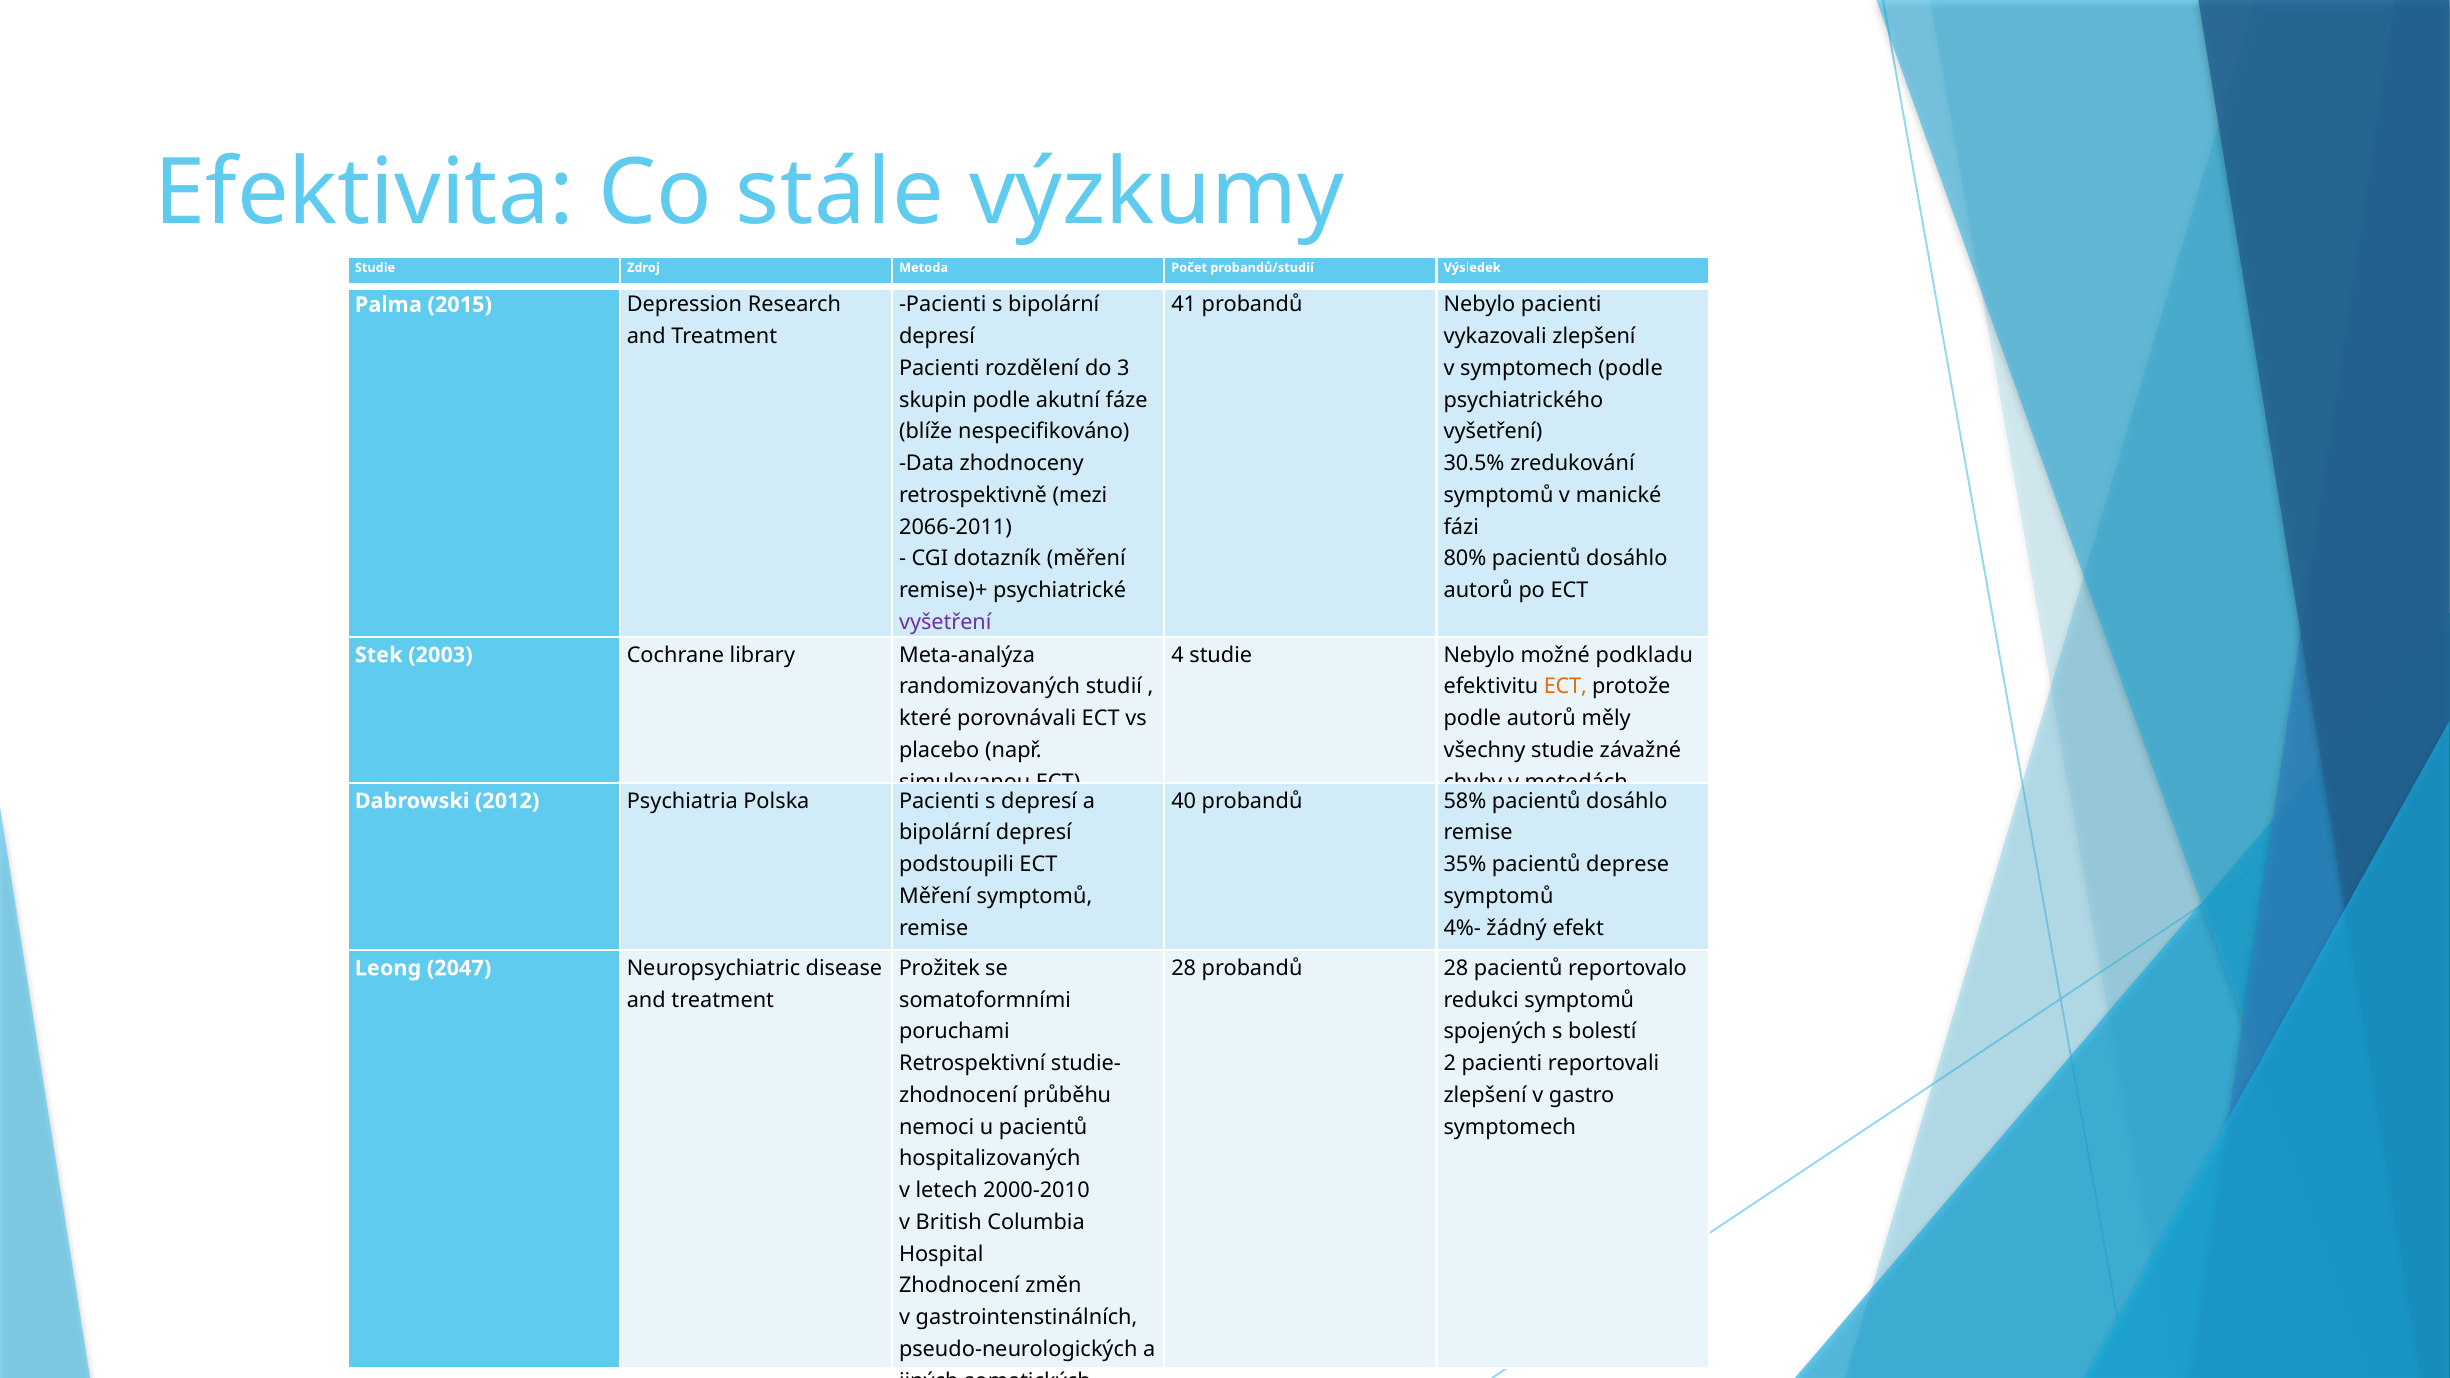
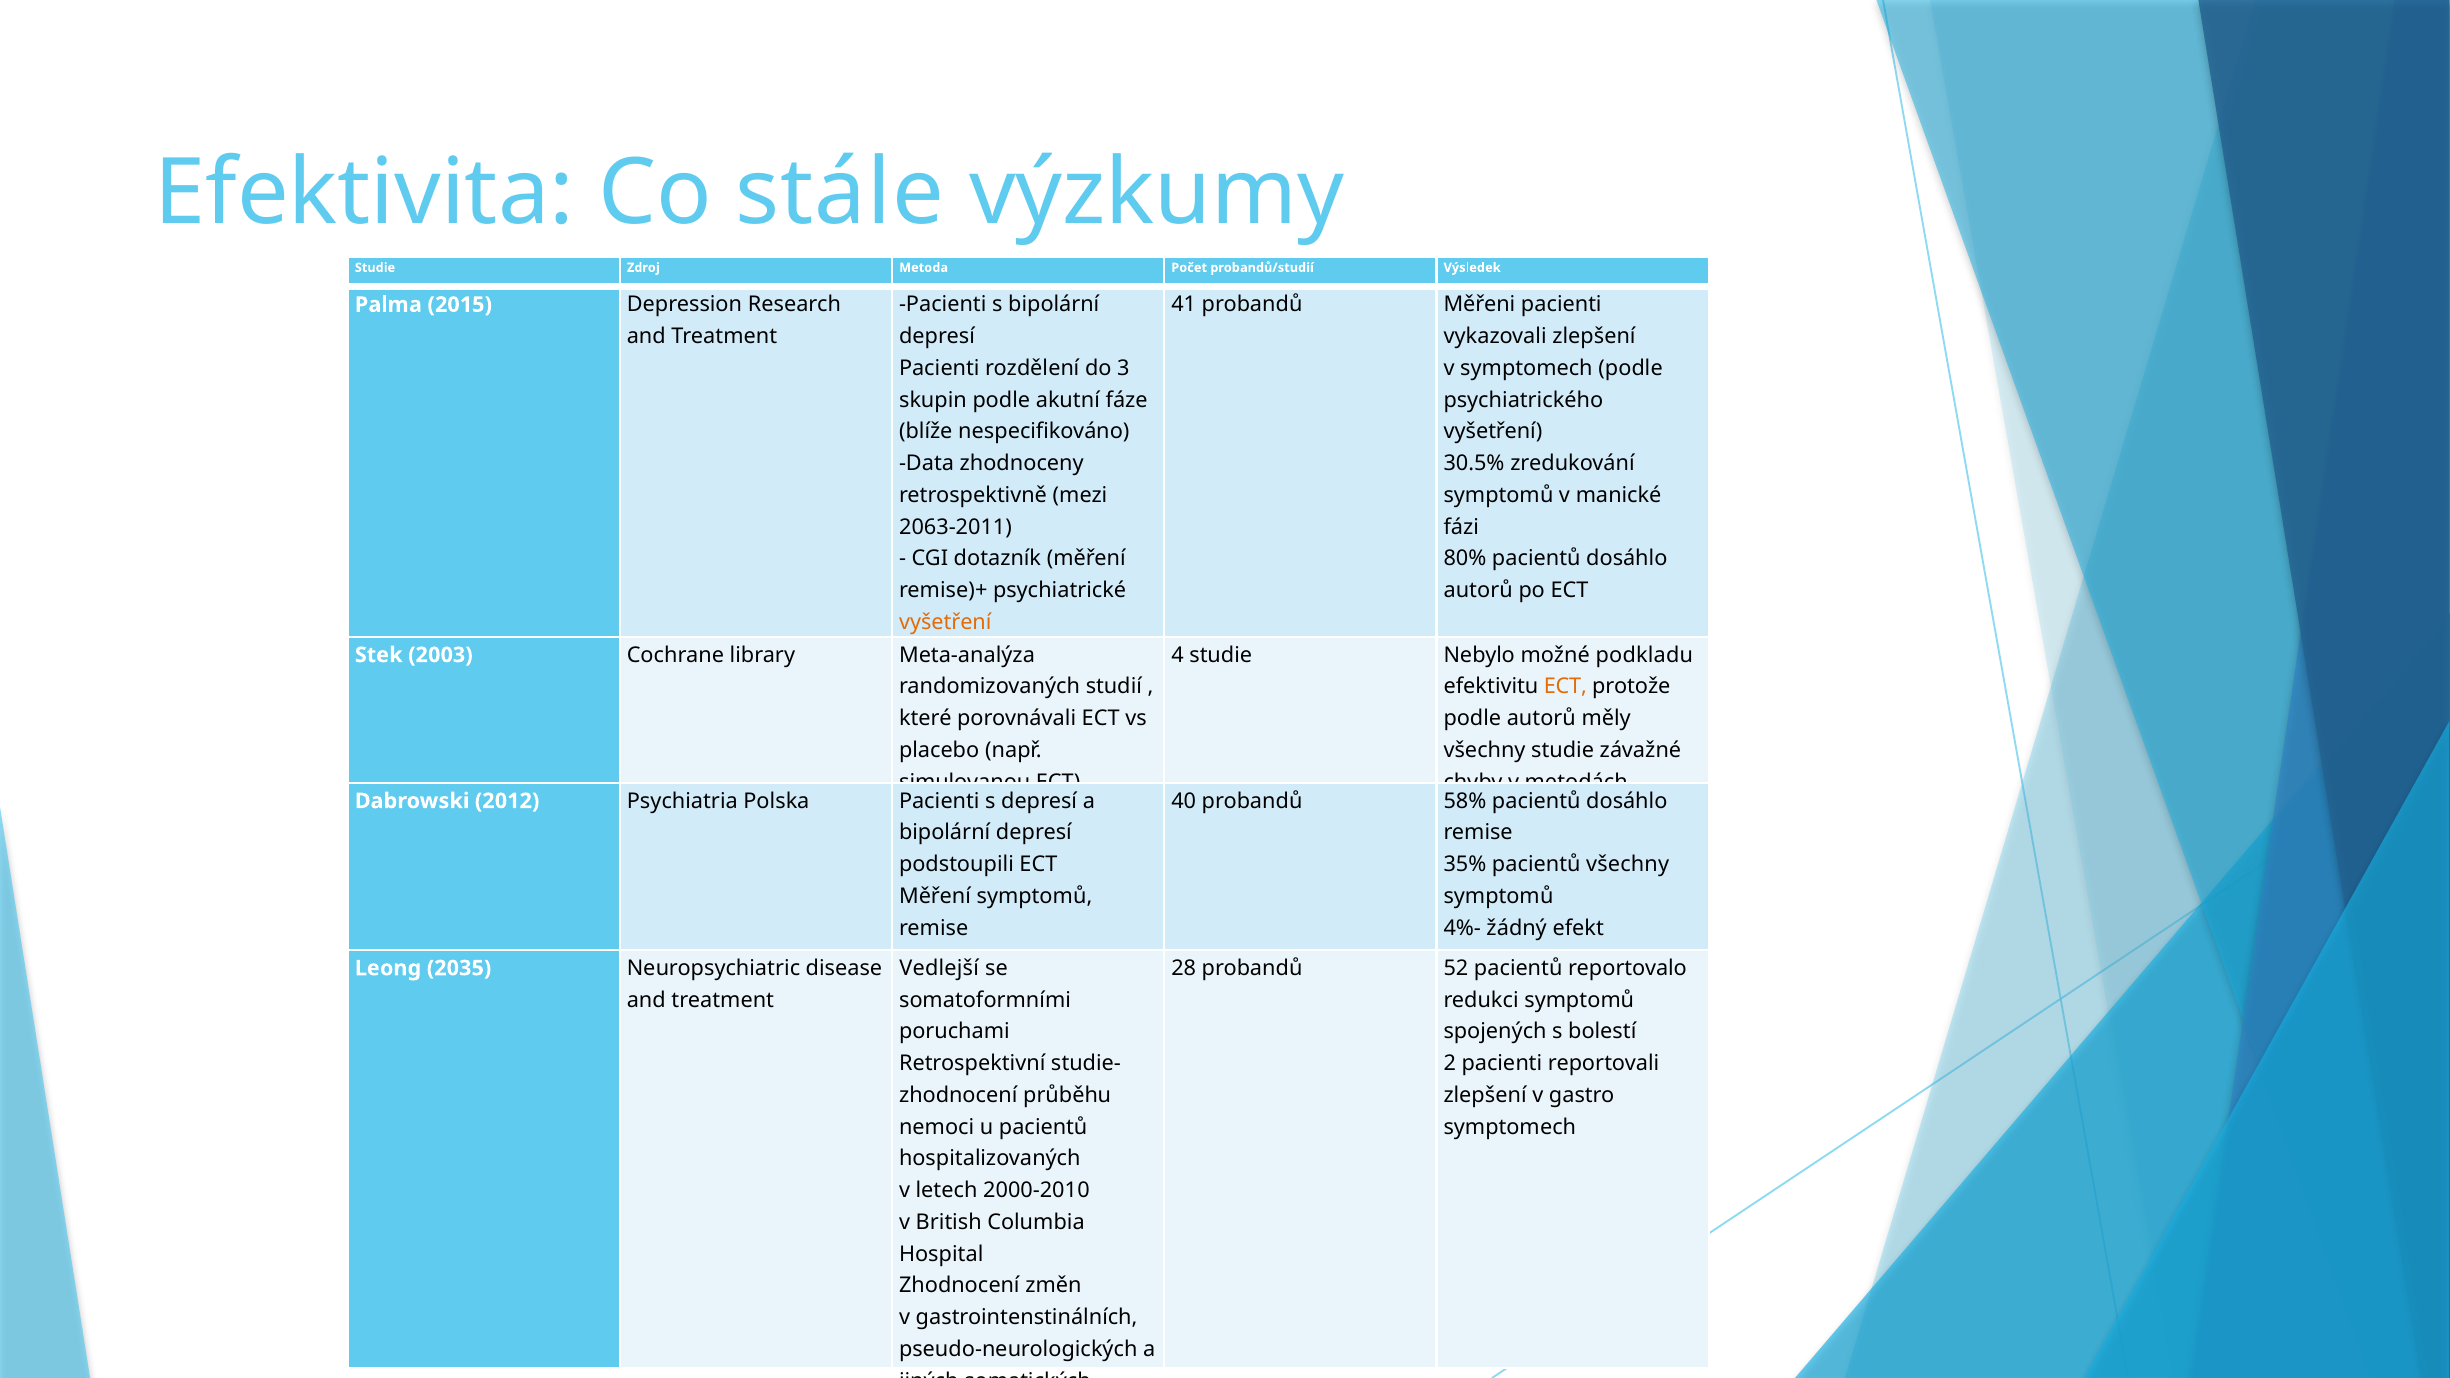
probandů Nebylo: Nebylo -> Měřeni
2066-2011: 2066-2011 -> 2063-2011
vyšetření at (945, 622) colour: purple -> orange
pacientů deprese: deprese -> všechny
Prožitek: Prožitek -> Vedlejší
probandů 28: 28 -> 52
2047: 2047 -> 2035
